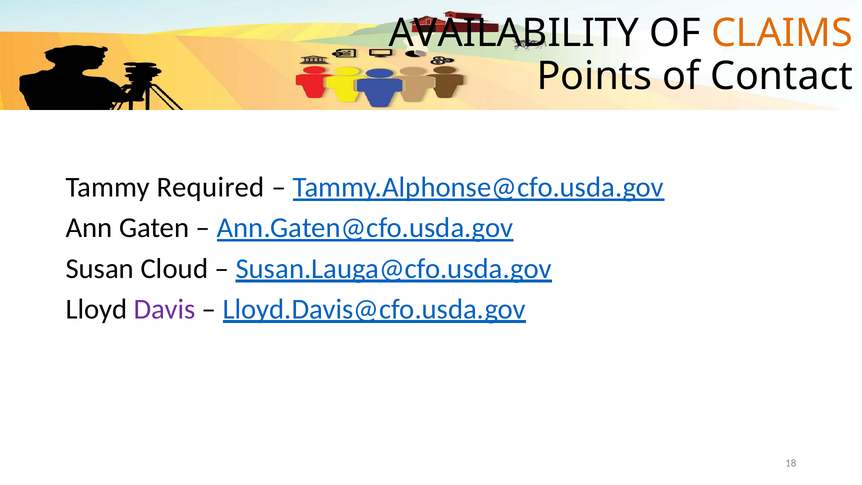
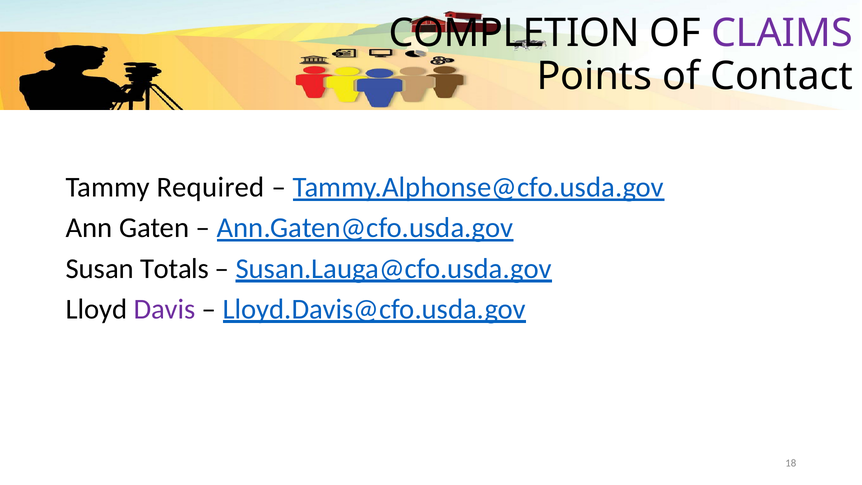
AVAILABILITY: AVAILABILITY -> COMPLETION
CLAIMS colour: orange -> purple
Cloud: Cloud -> Totals
